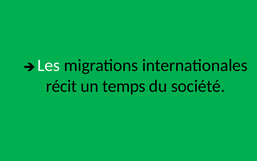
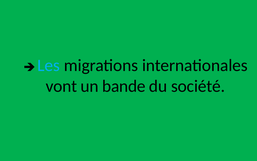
Les colour: white -> light blue
récit: récit -> vont
temps: temps -> bande
